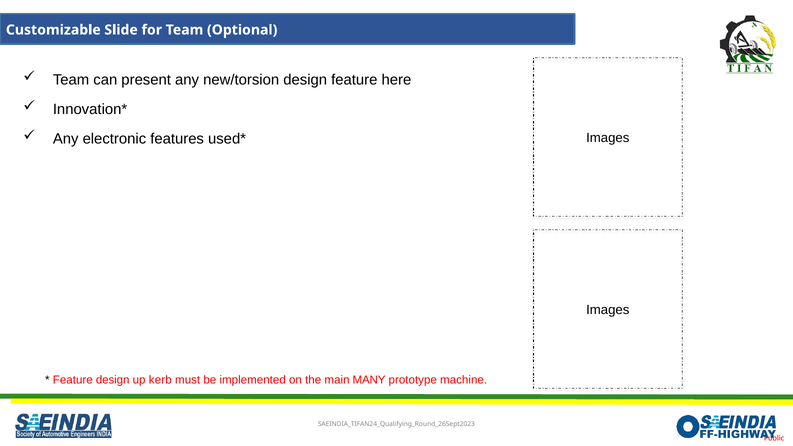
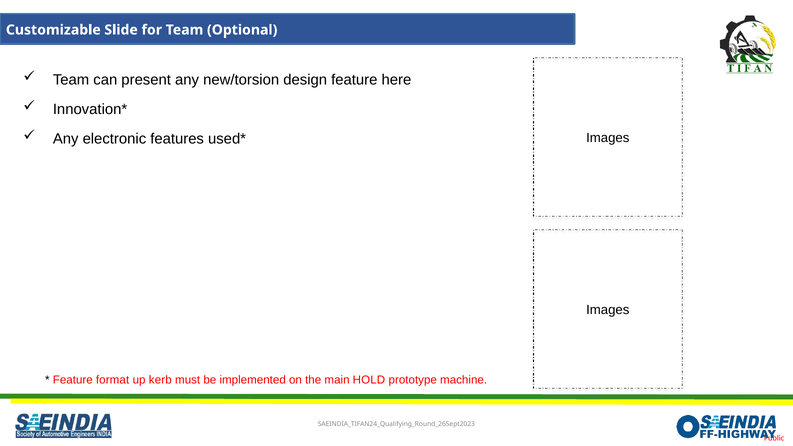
Feature design: design -> format
MANY: MANY -> HOLD
